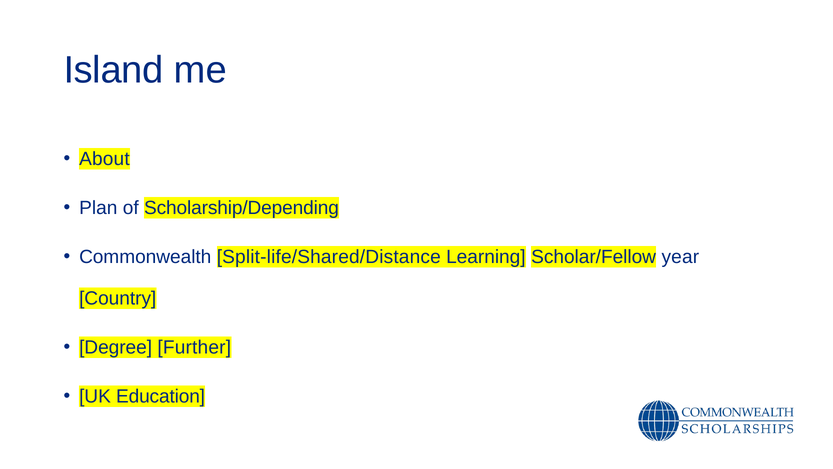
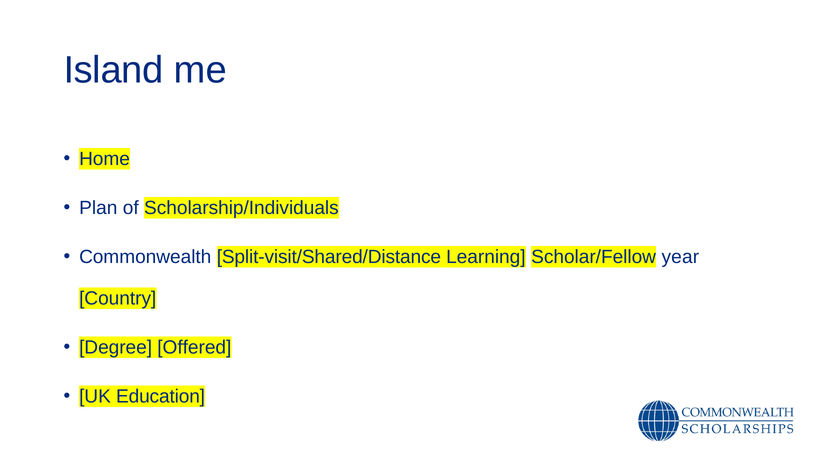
About: About -> Home
Scholarship/Depending: Scholarship/Depending -> Scholarship/Individuals
Split-life/Shared/Distance: Split-life/Shared/Distance -> Split-visit/Shared/Distance
Further: Further -> Offered
